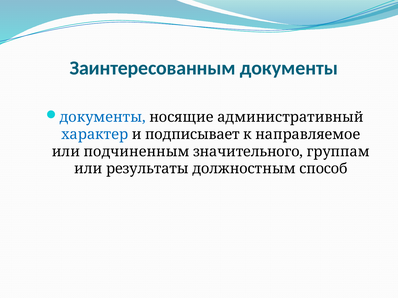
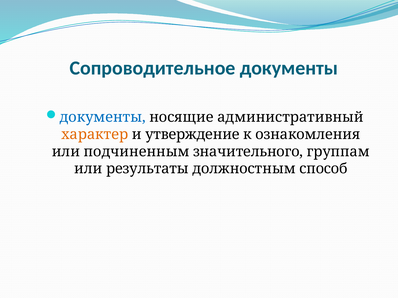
Заинтересованным: Заинтересованным -> Сопроводительное
характер colour: blue -> orange
подписывает: подписывает -> утверждение
направляемое: направляемое -> ознакомления
